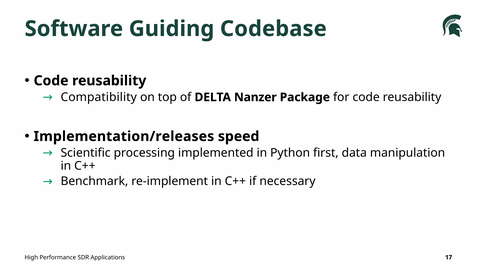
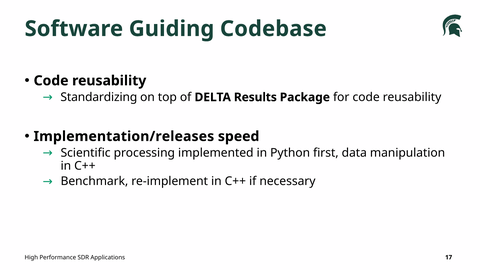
Compatibility: Compatibility -> Standardizing
Nanzer: Nanzer -> Results
